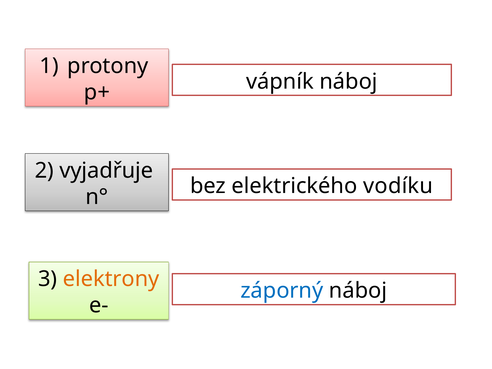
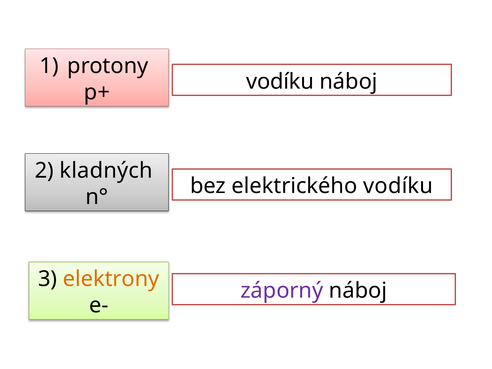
vápník at (280, 81): vápník -> vodíku
vyjadřuje: vyjadřuje -> kladných
záporný colour: blue -> purple
